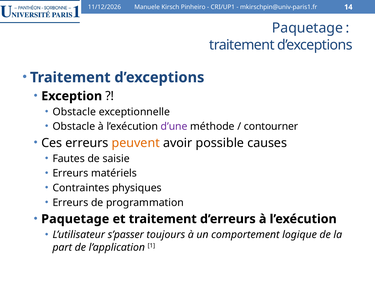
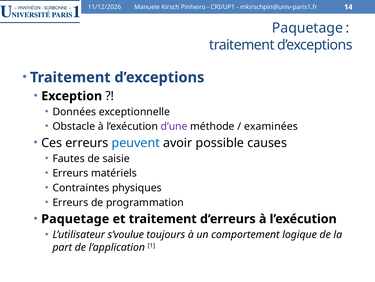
Obstacle at (74, 112): Obstacle -> Données
contourner: contourner -> examinées
peuvent colour: orange -> blue
s’passer: s’passer -> s’voulue
